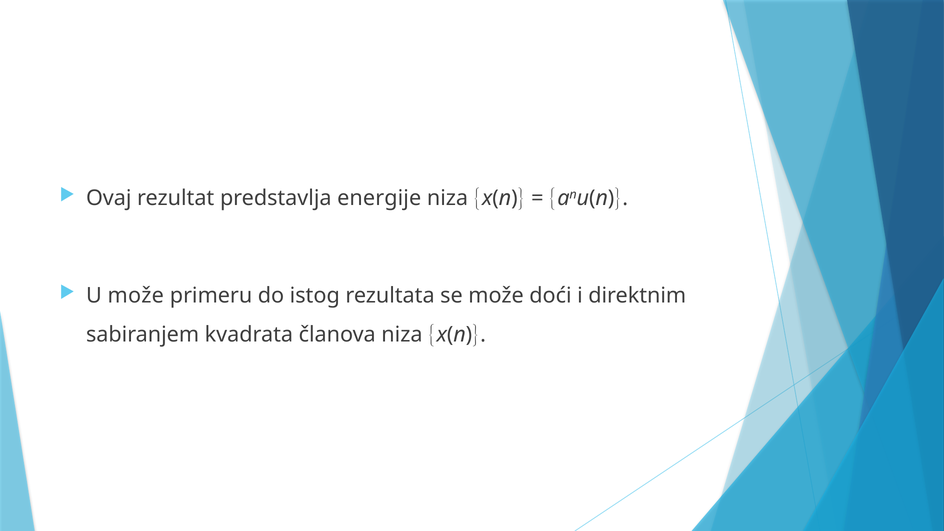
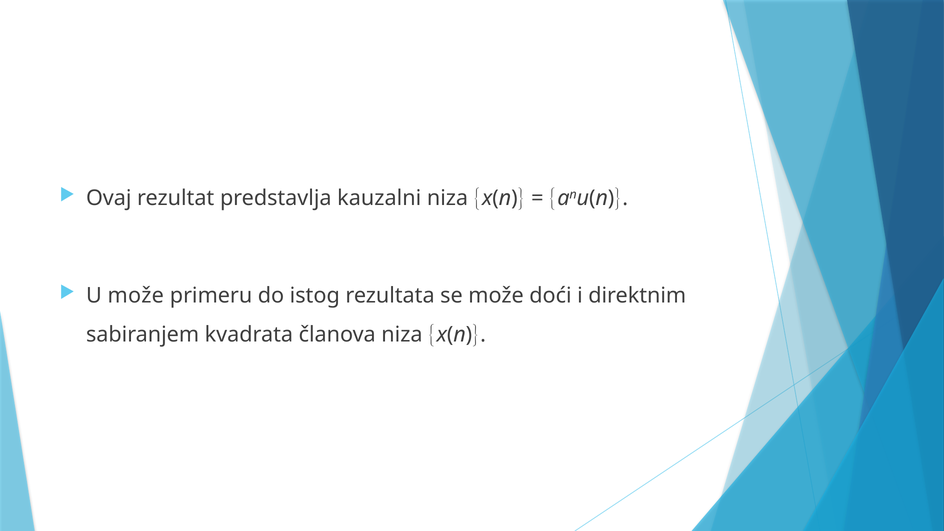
energije: energije -> kauzalni
